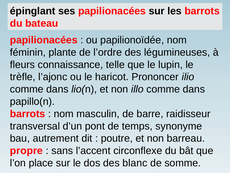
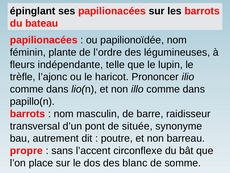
connaissance: connaissance -> indépendante
temps: temps -> située
